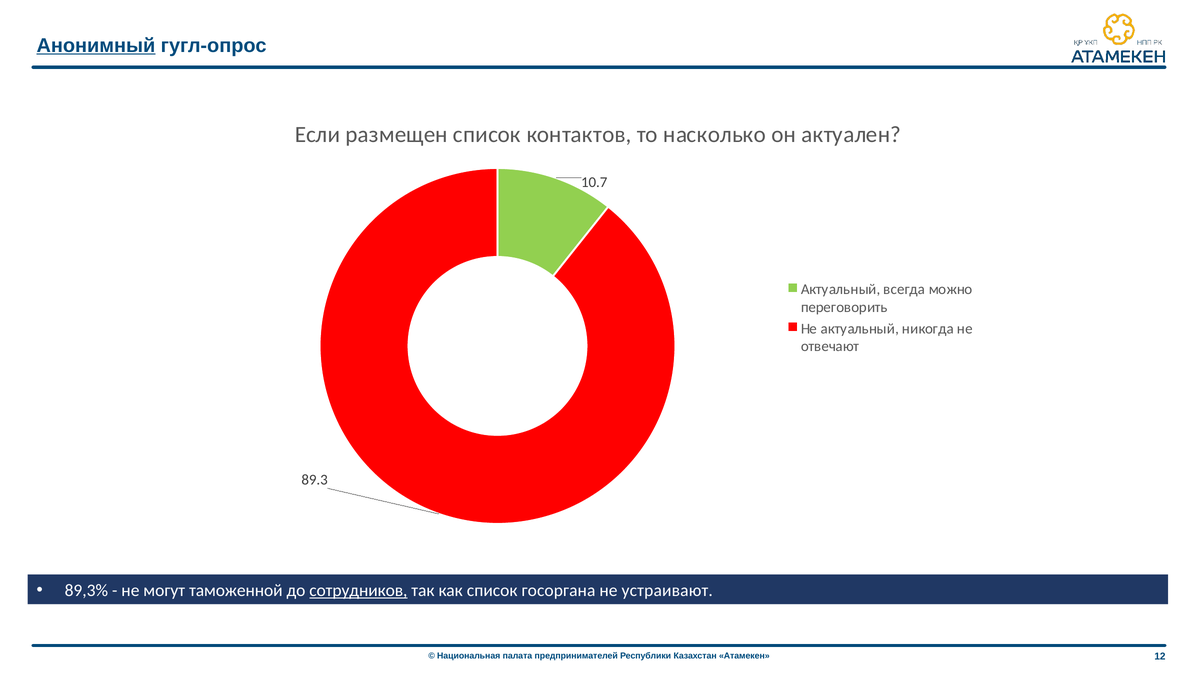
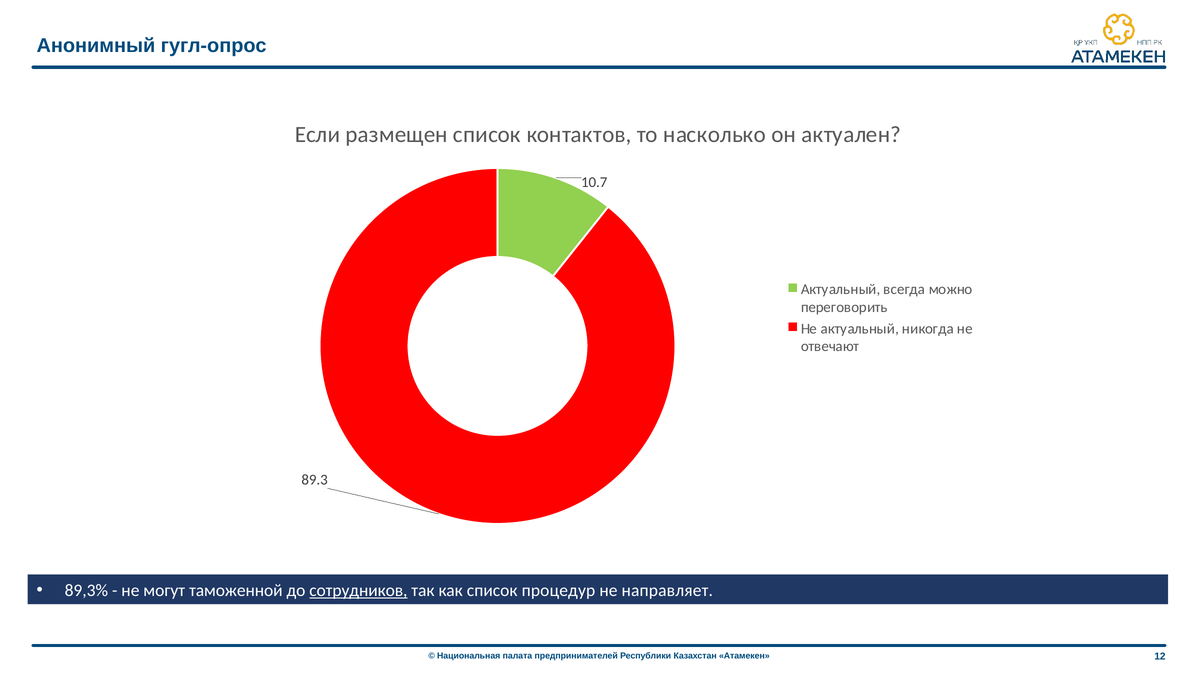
Анонимный underline: present -> none
госоргана: госоргана -> процедур
устраивают: устраивают -> направляет
